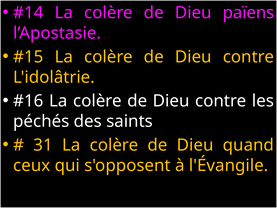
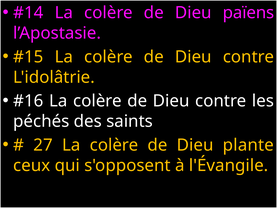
31: 31 -> 27
quand: quand -> plante
